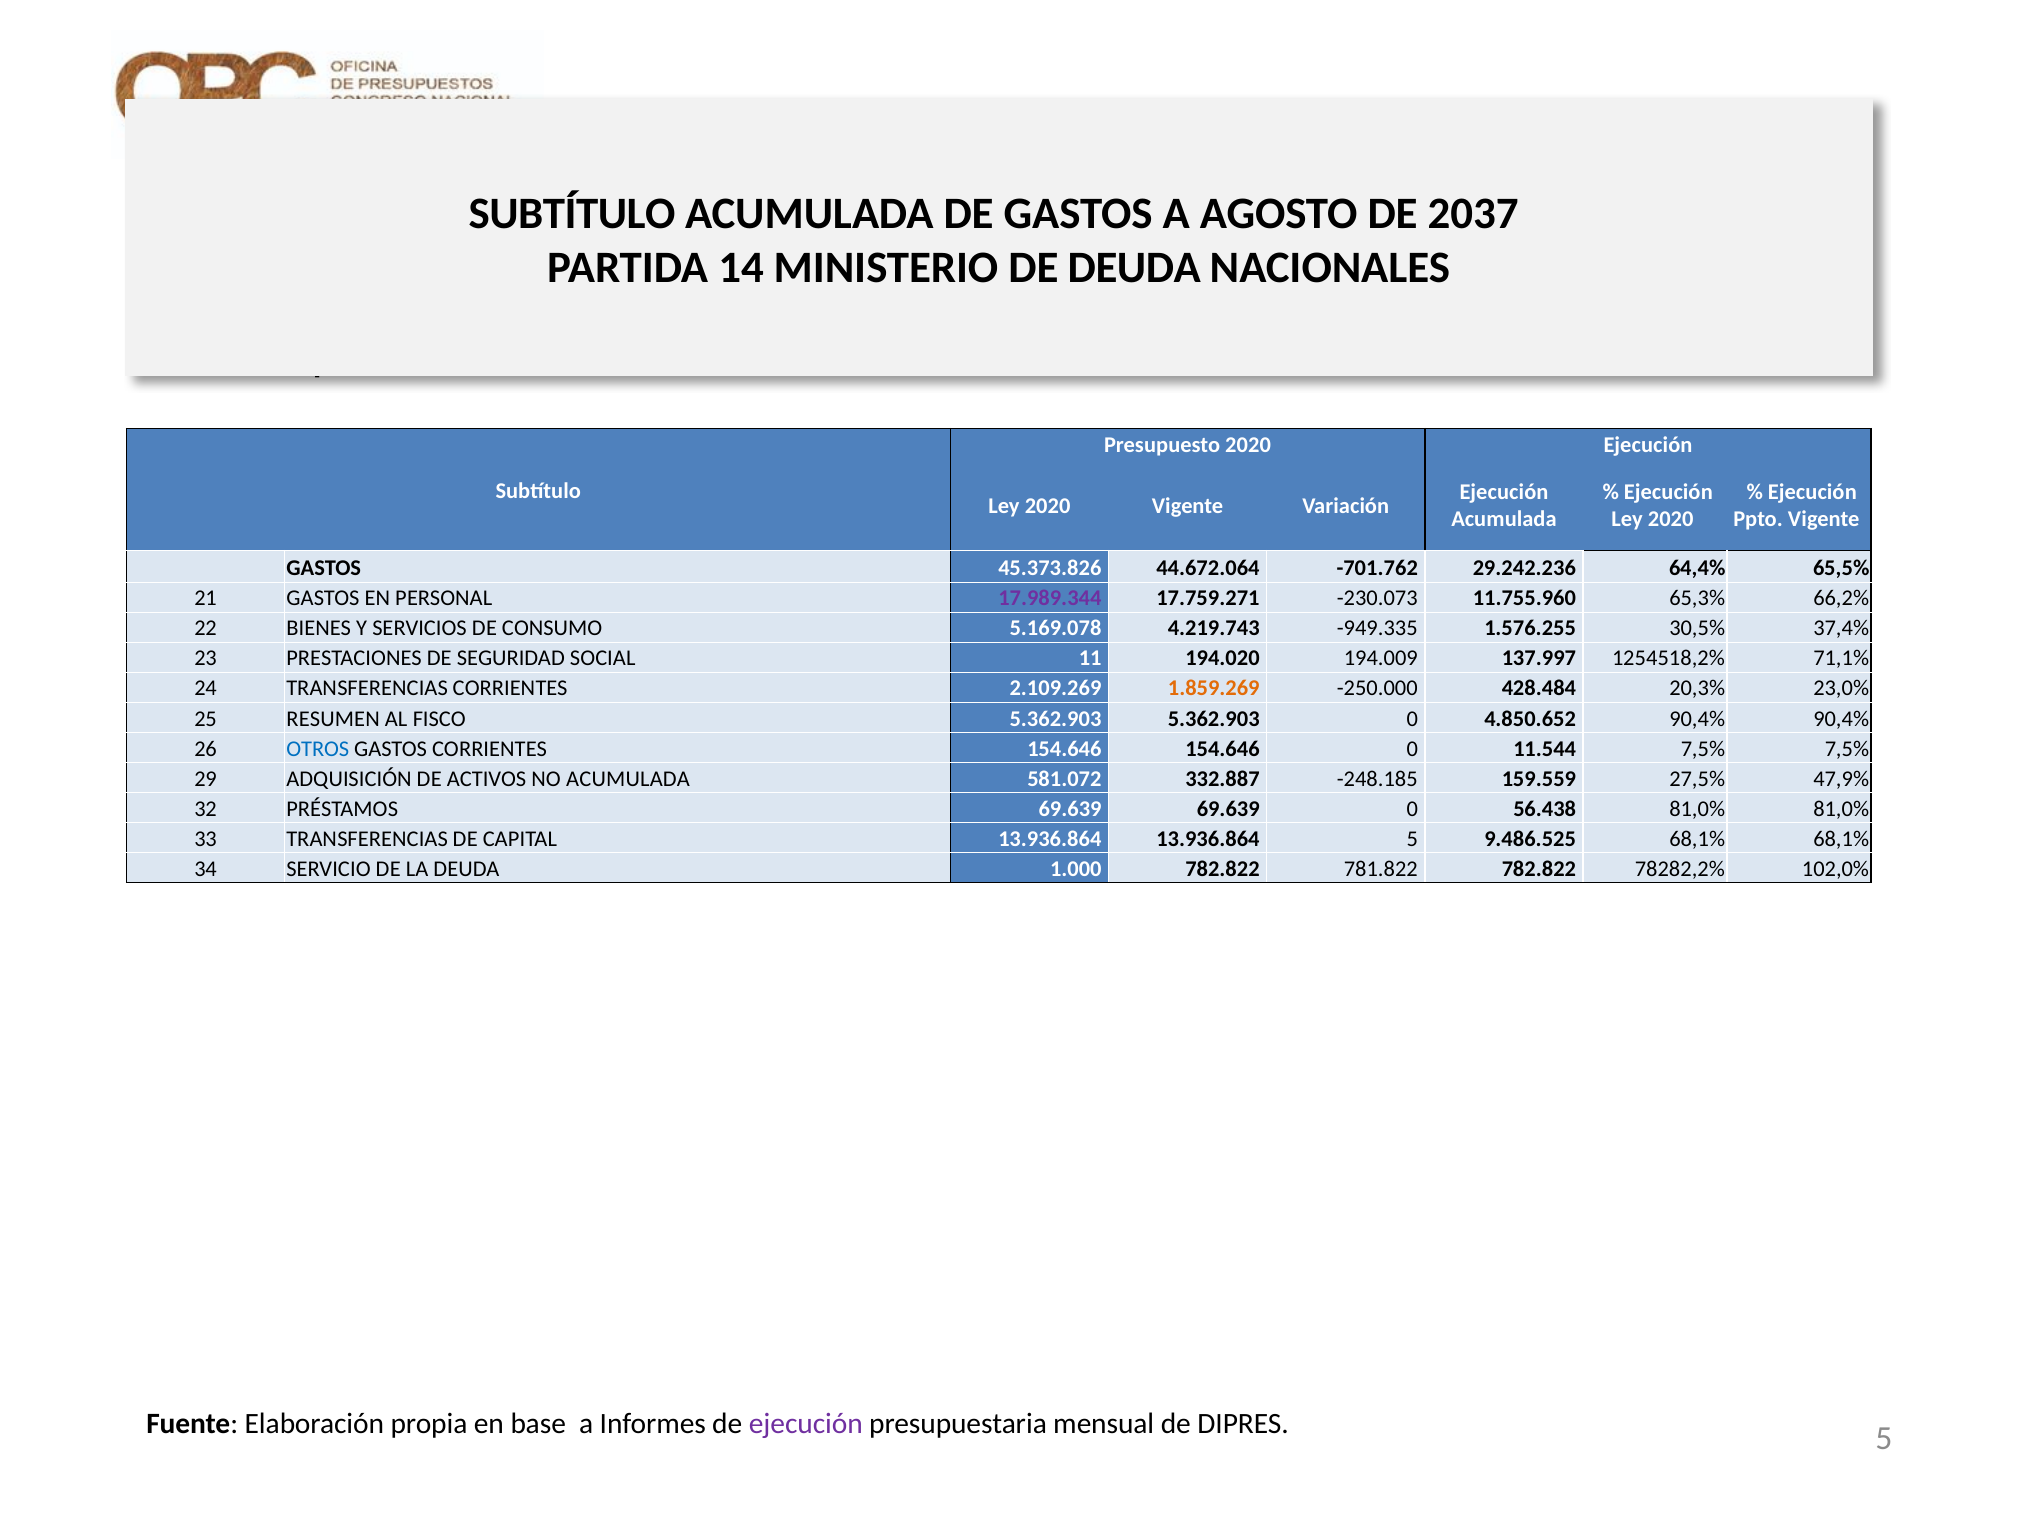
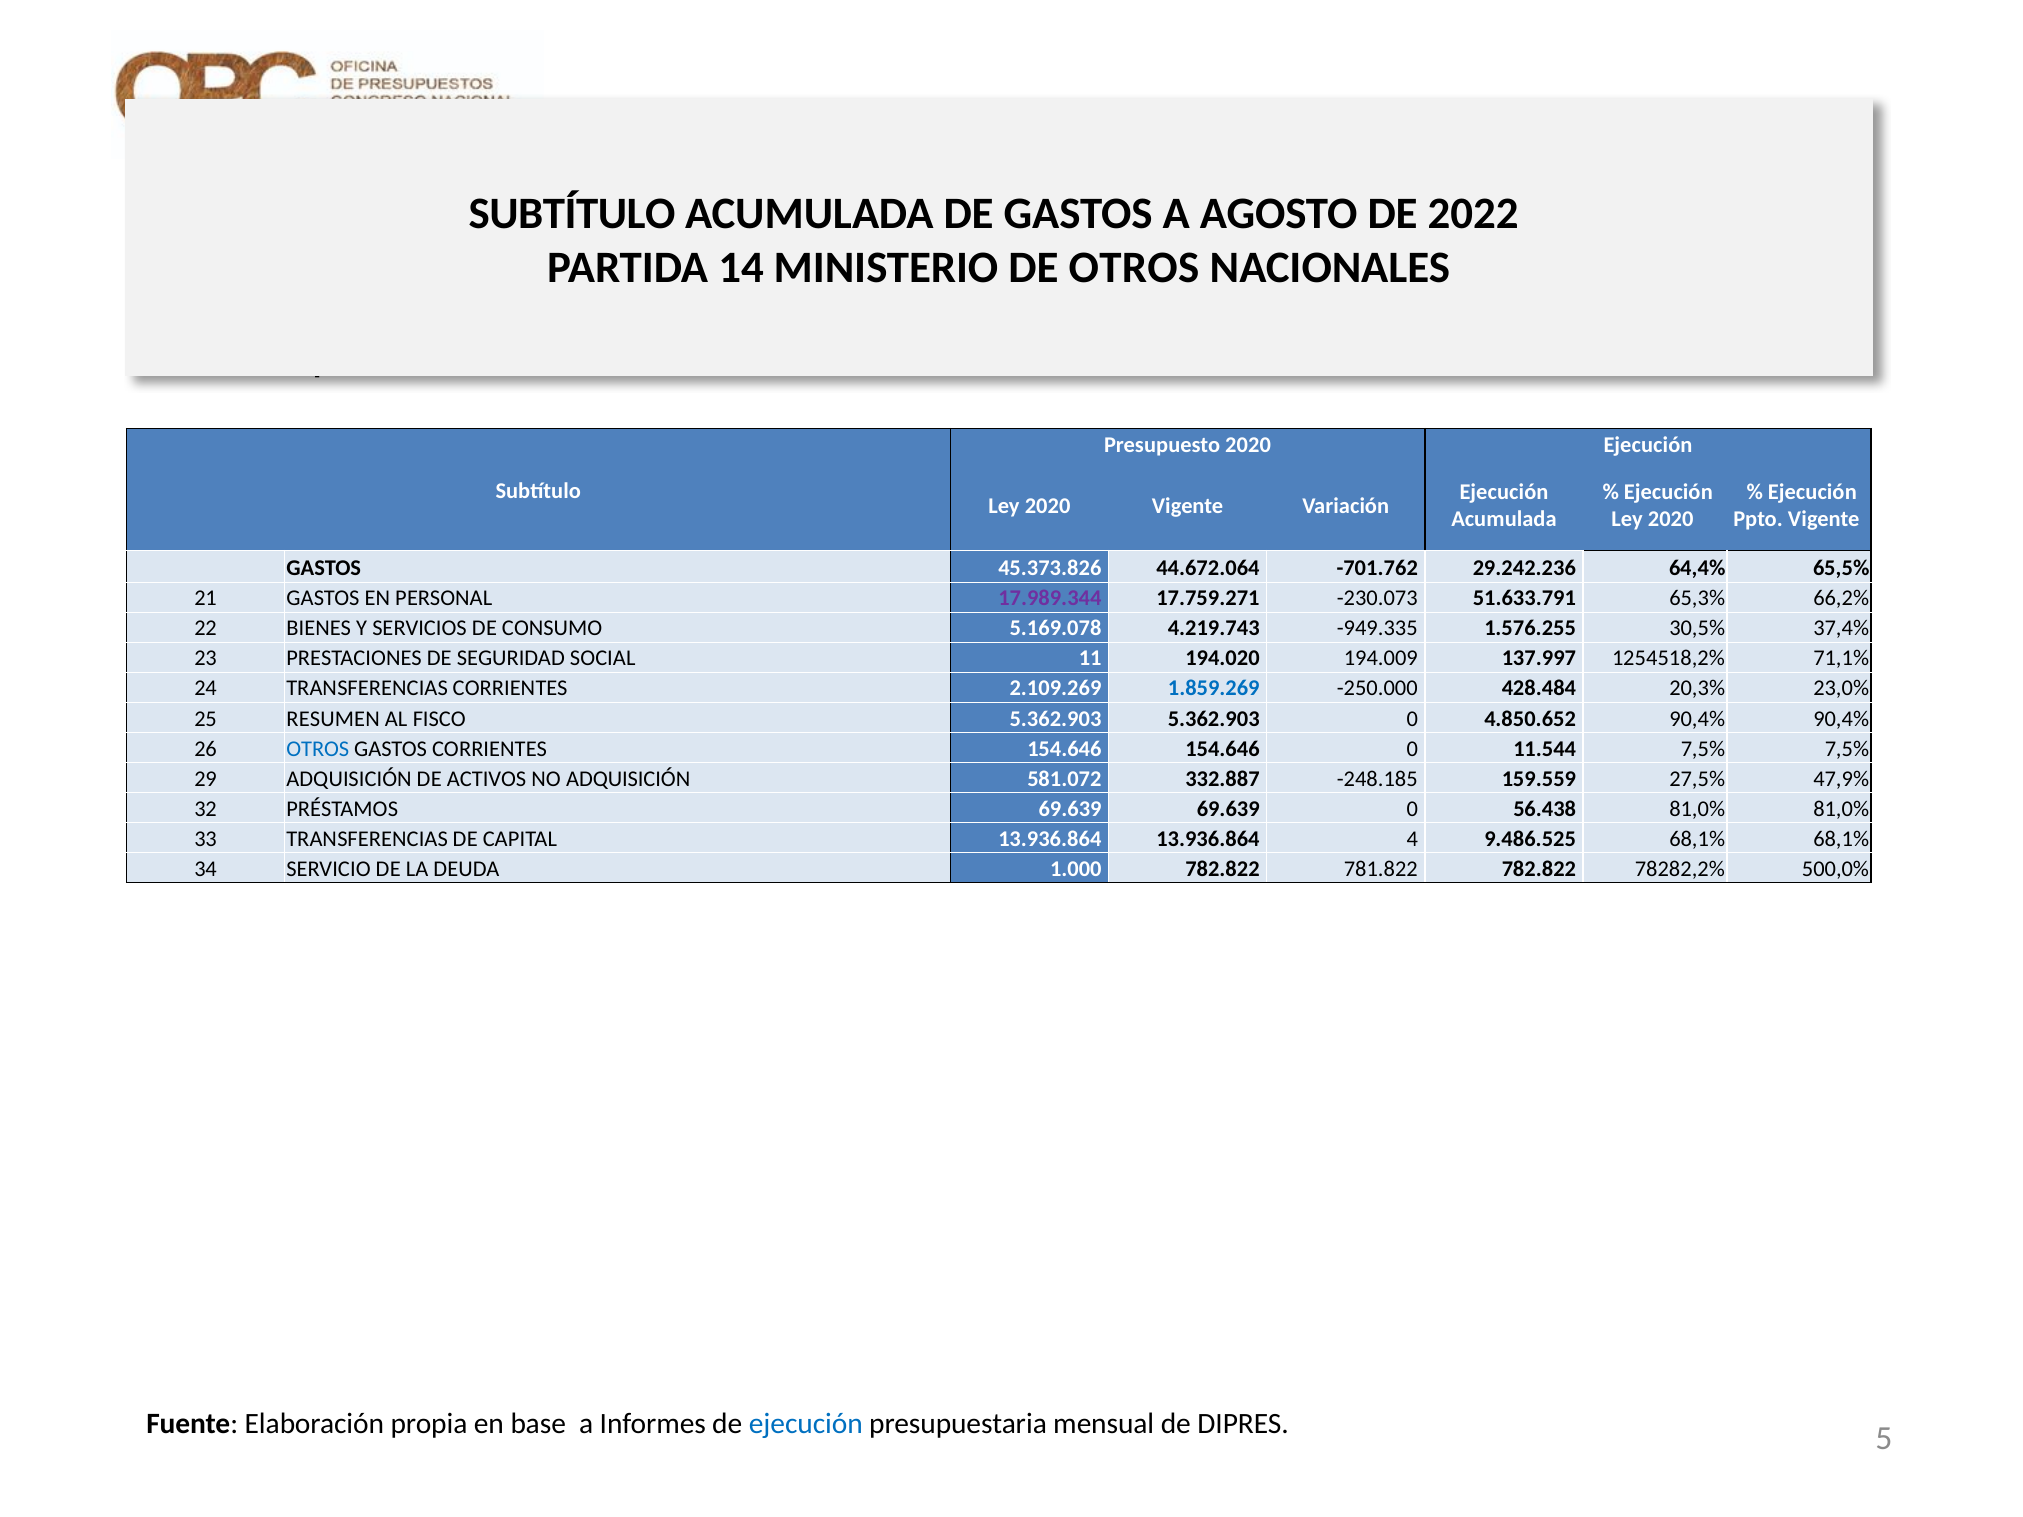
2037: 2037 -> 2022
DE DEUDA: DEUDA -> OTROS
11.755.960: 11.755.960 -> 51.633.791
1.859.269 colour: orange -> blue
NO ACUMULADA: ACUMULADA -> ADQUISICIÓN
13.936.864 5: 5 -> 4
102,0%: 102,0% -> 500,0%
ejecución at (806, 1424) colour: purple -> blue
